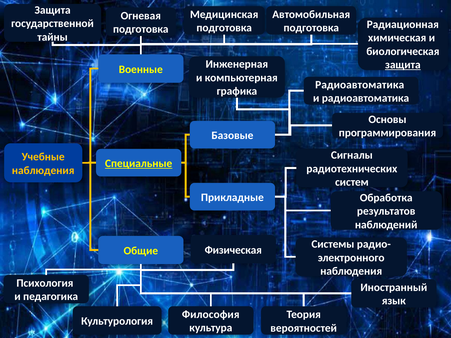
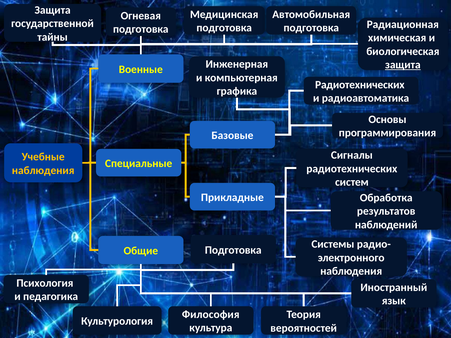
Радиоавтоматика at (360, 85): Радиоавтоматика -> Радиотехнических
Специальные underline: present -> none
Физическая at (233, 250): Физическая -> Подготовка
